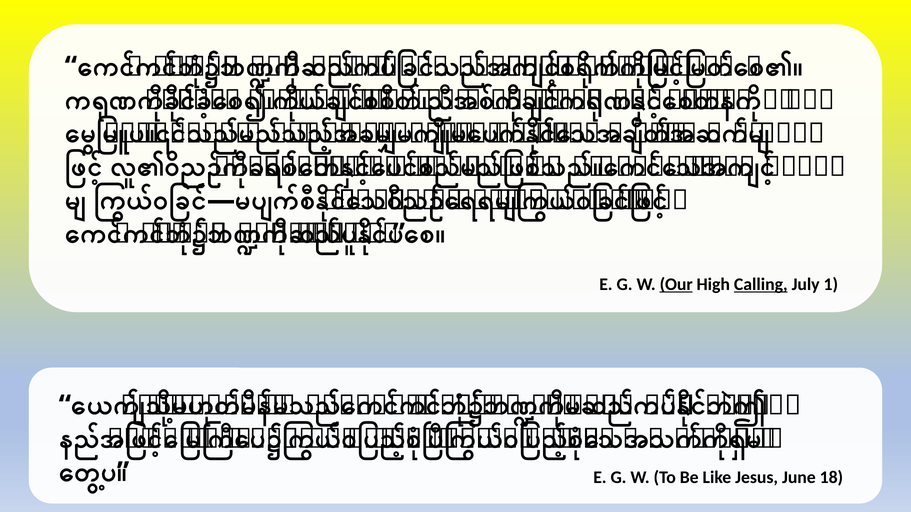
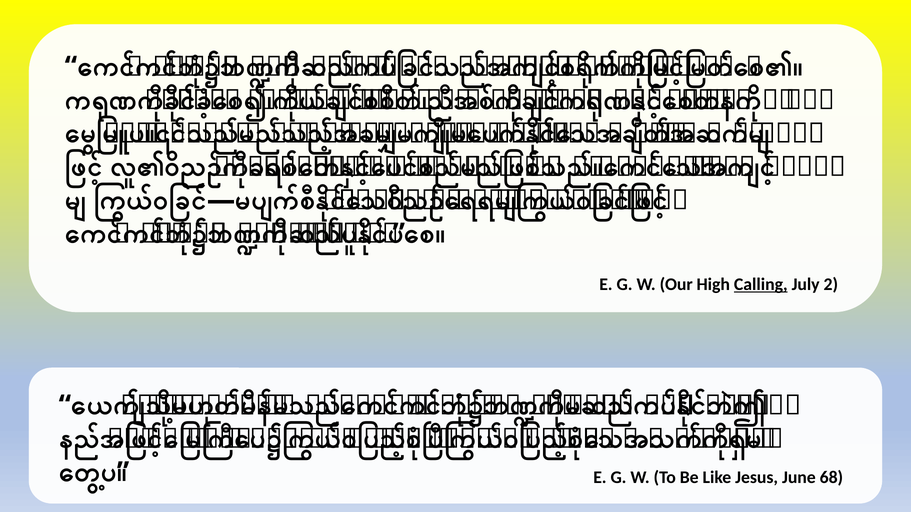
Our underline: present -> none
1: 1 -> 2
18: 18 -> 68
